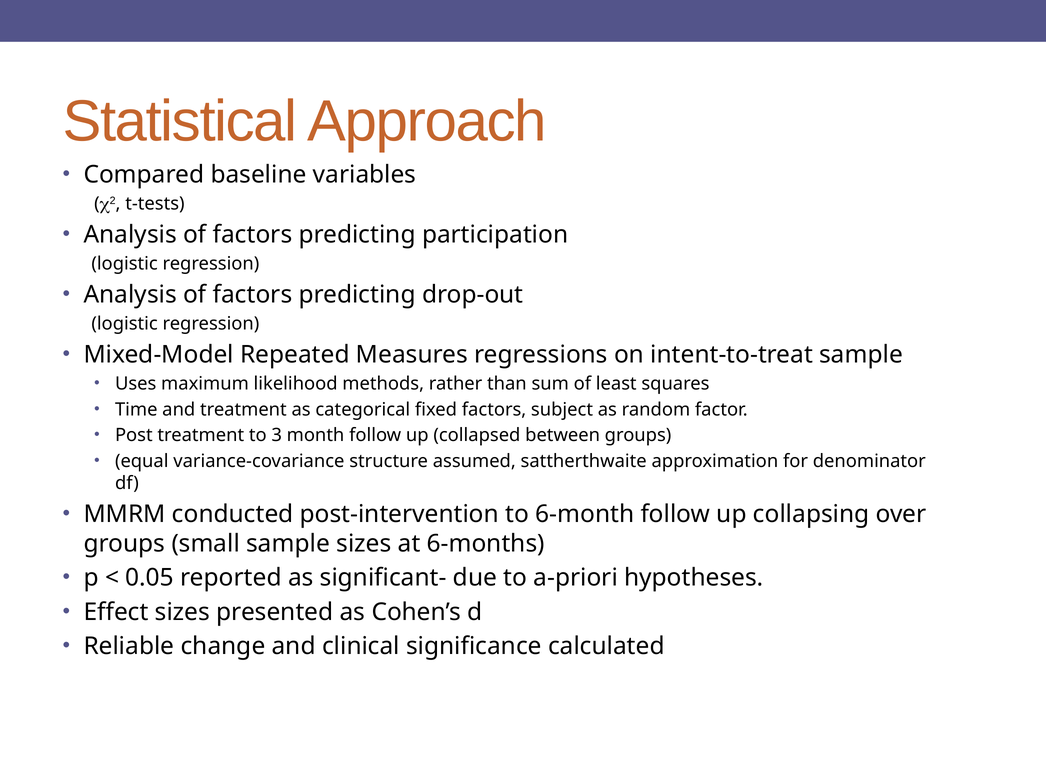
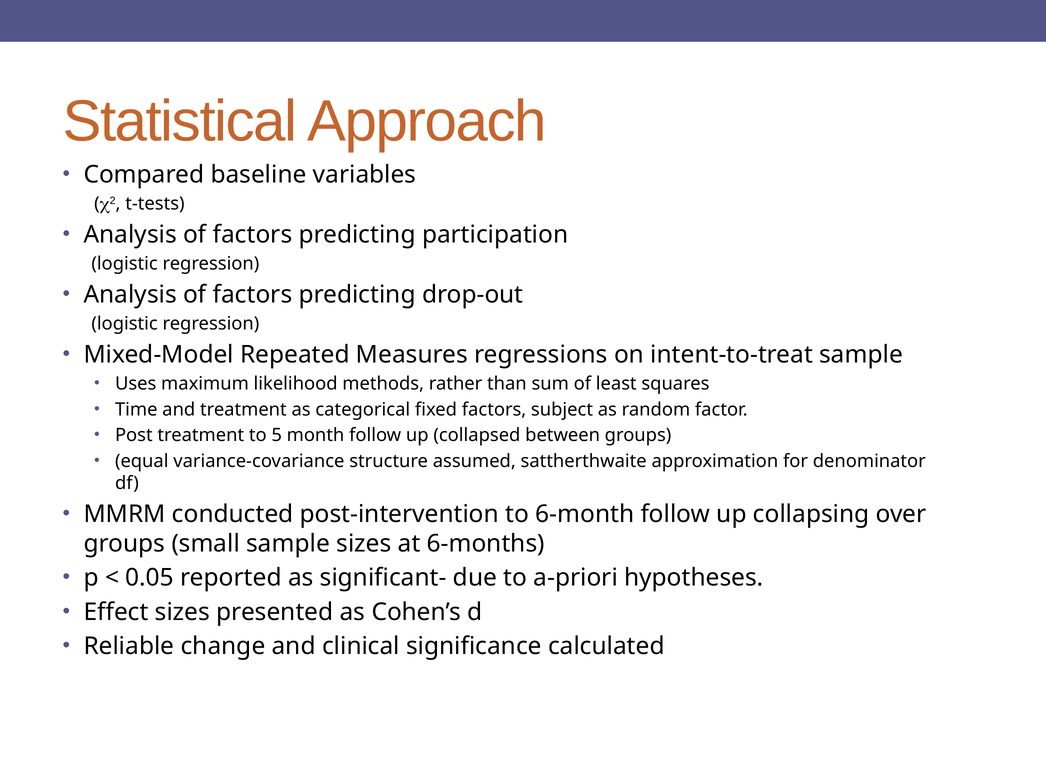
3: 3 -> 5
